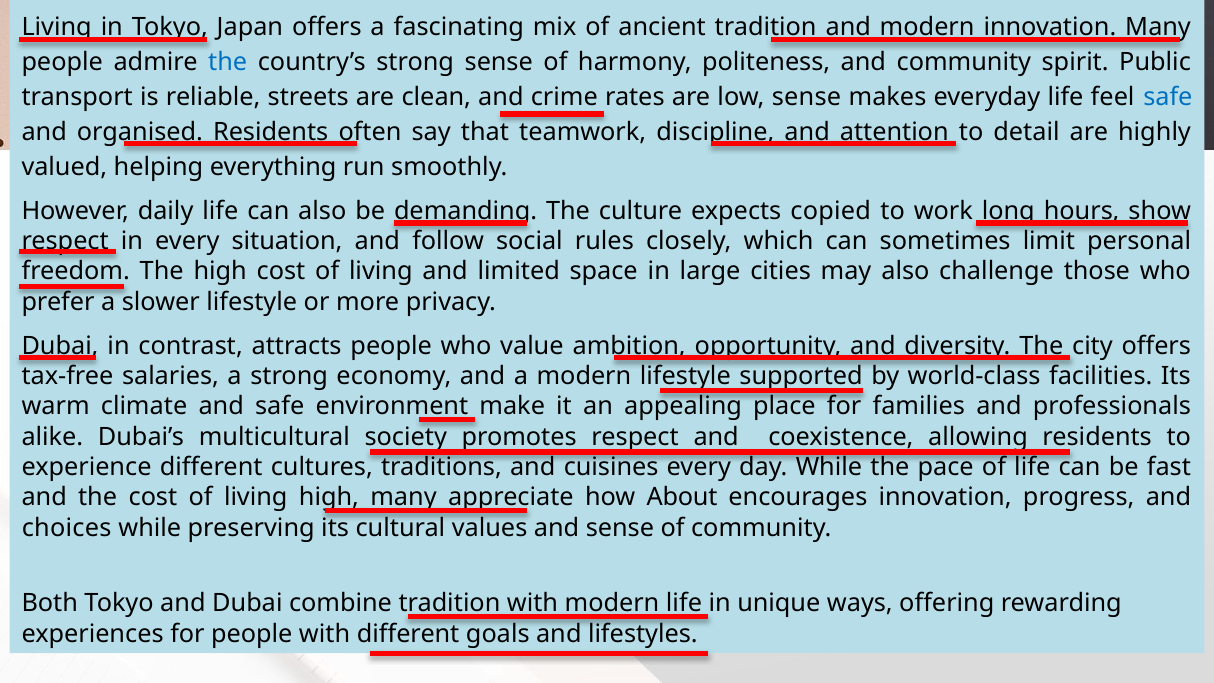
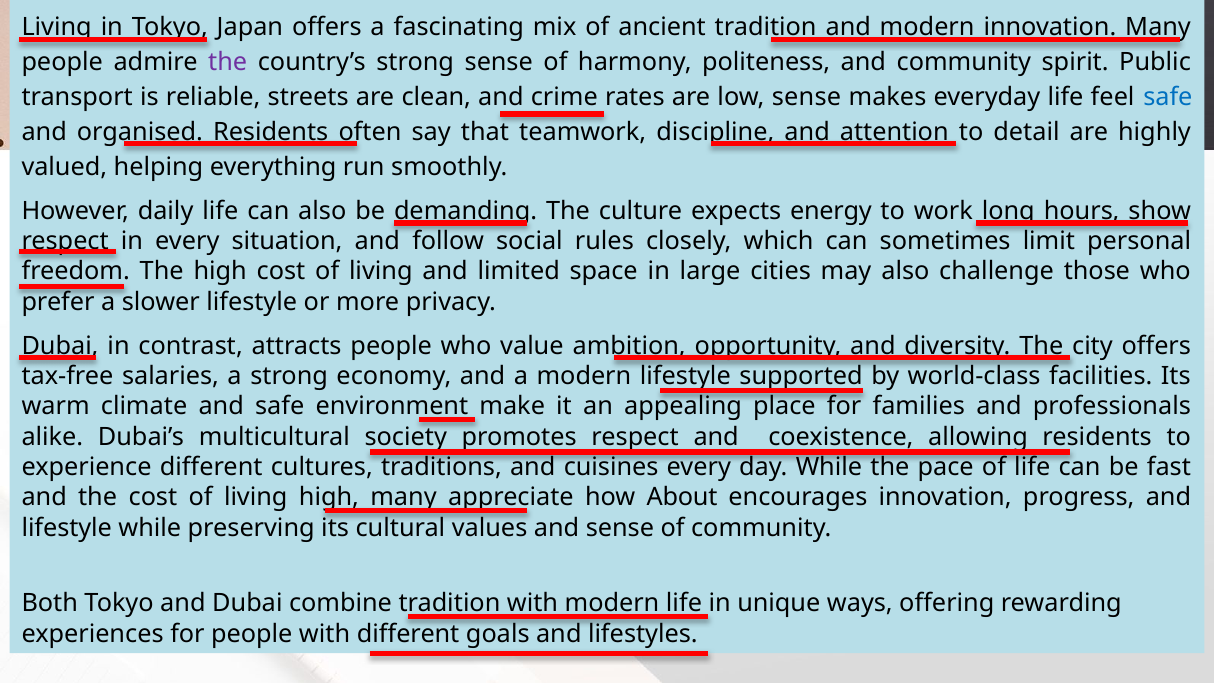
the at (228, 62) colour: blue -> purple
copied: copied -> energy
choices at (67, 528): choices -> lifestyle
